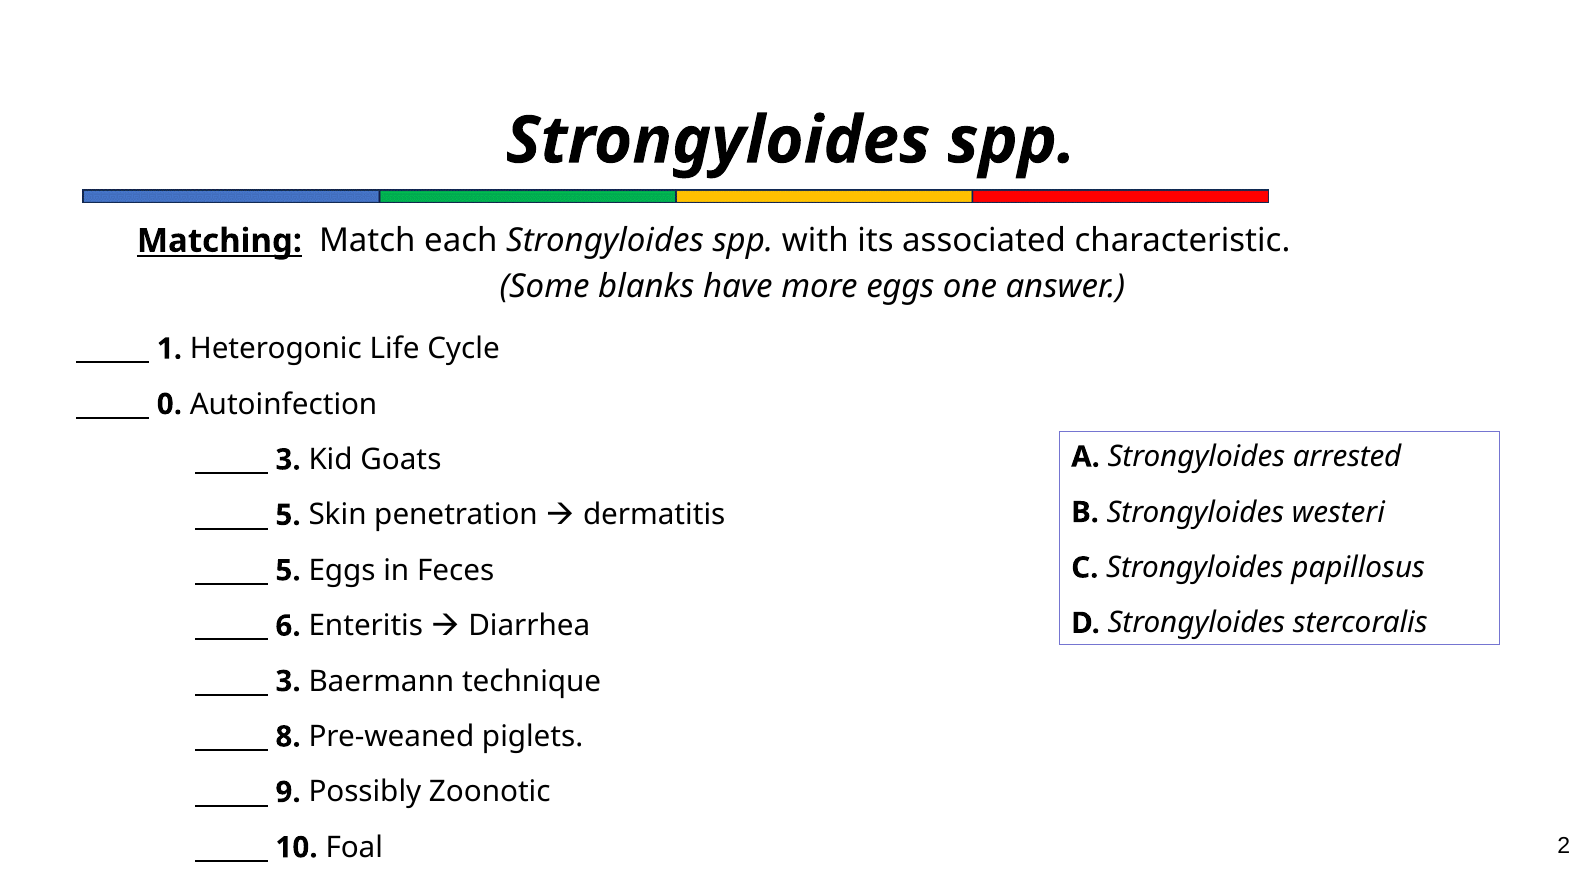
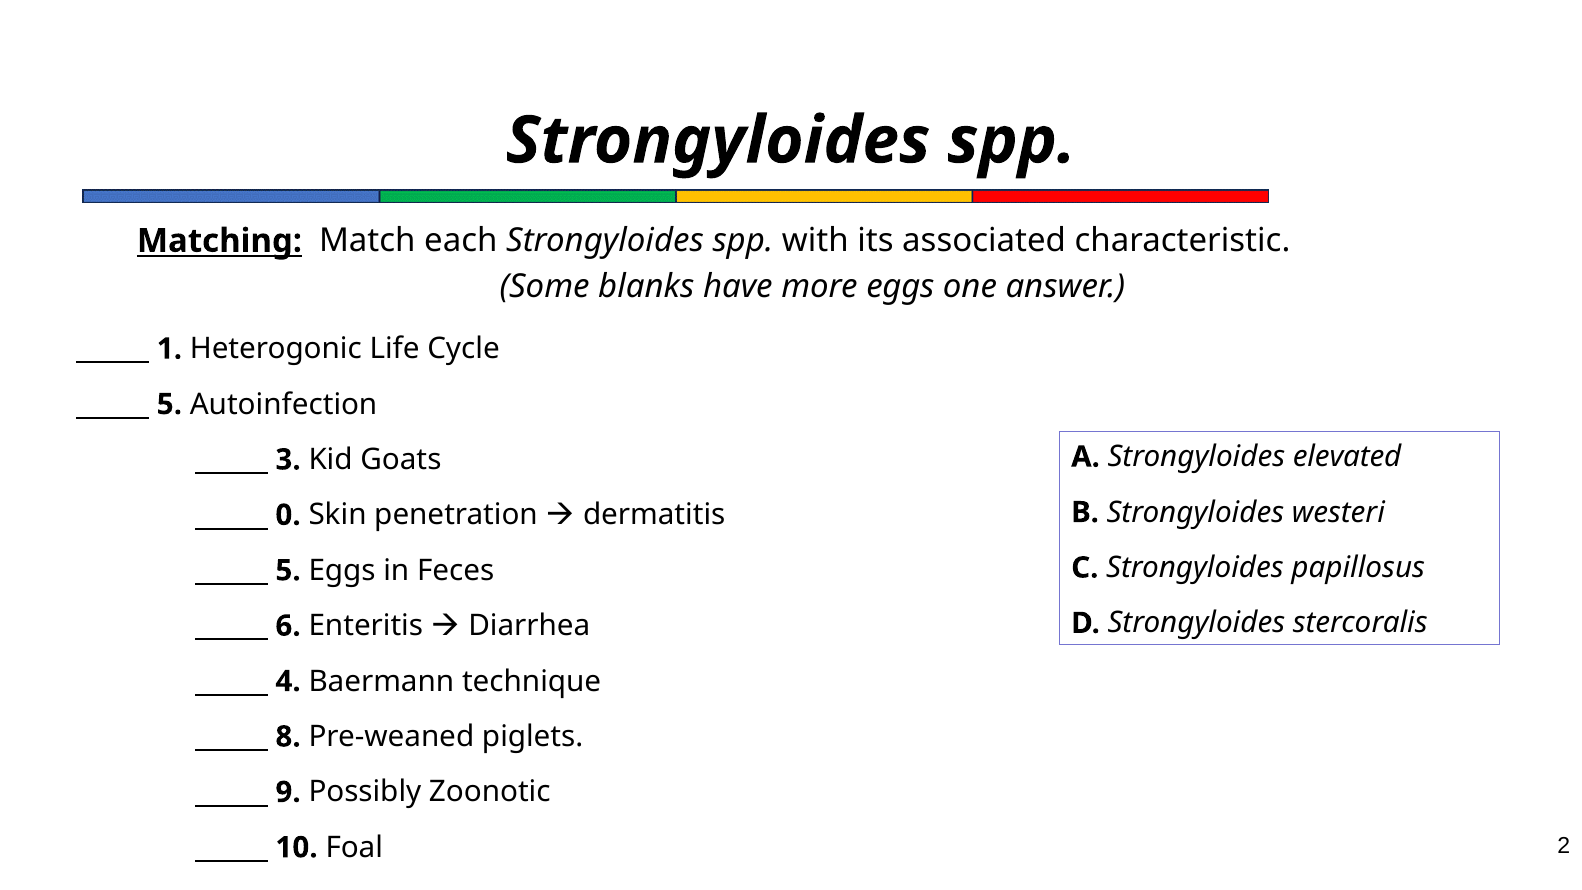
0 at (169, 404): 0 -> 5
arrested: arrested -> elevated
5 at (288, 515): 5 -> 0
3 at (288, 681): 3 -> 4
